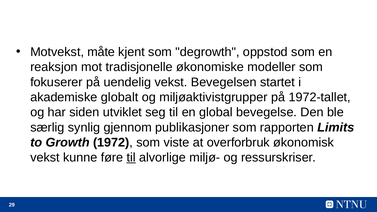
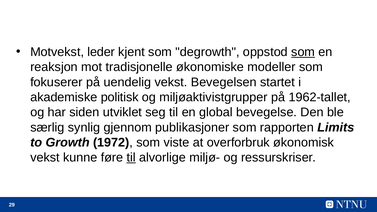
måte: måte -> leder
som at (303, 52) underline: none -> present
globalt: globalt -> politisk
1972-tallet: 1972-tallet -> 1962-tallet
